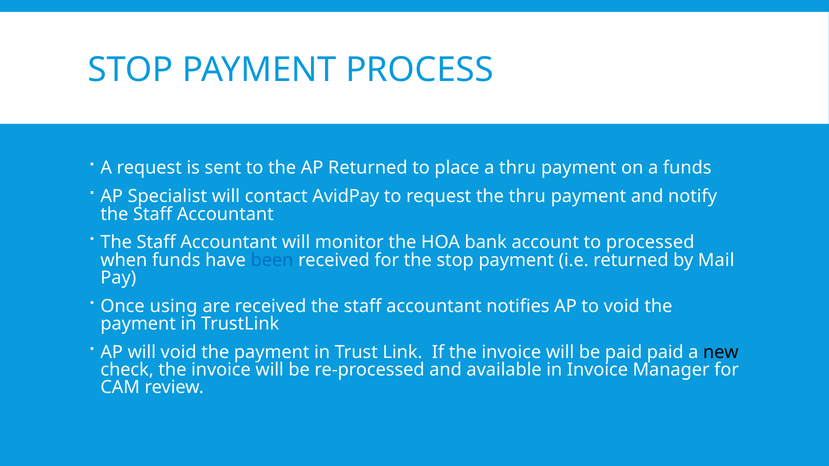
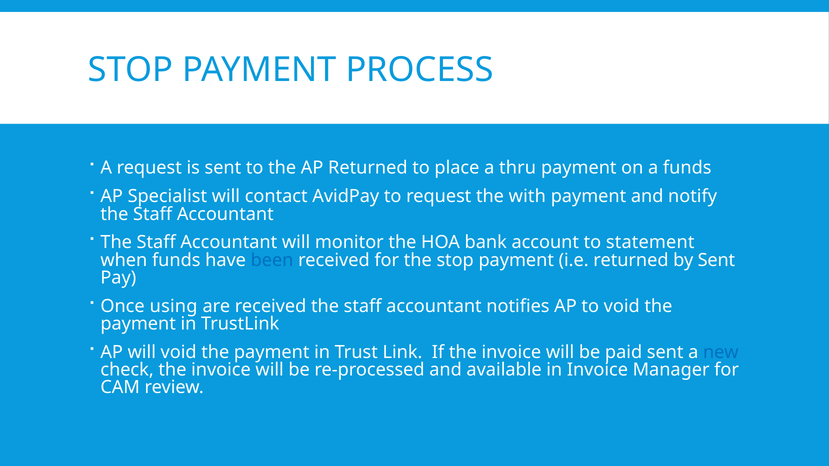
the thru: thru -> with
processed: processed -> statement
by Mail: Mail -> Sent
paid paid: paid -> sent
new colour: black -> blue
